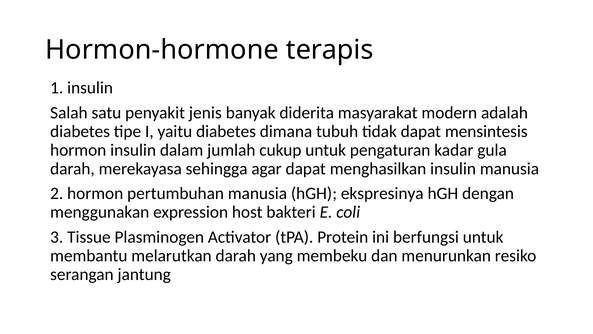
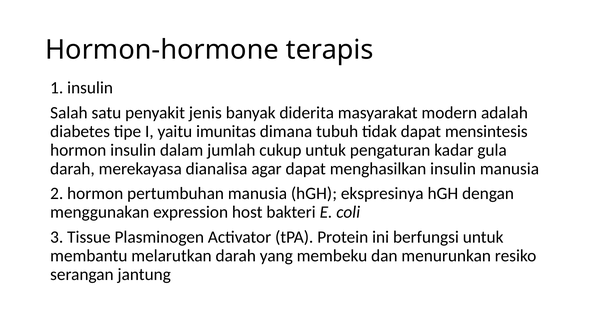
yaitu diabetes: diabetes -> imunitas
sehingga: sehingga -> dianalisa
